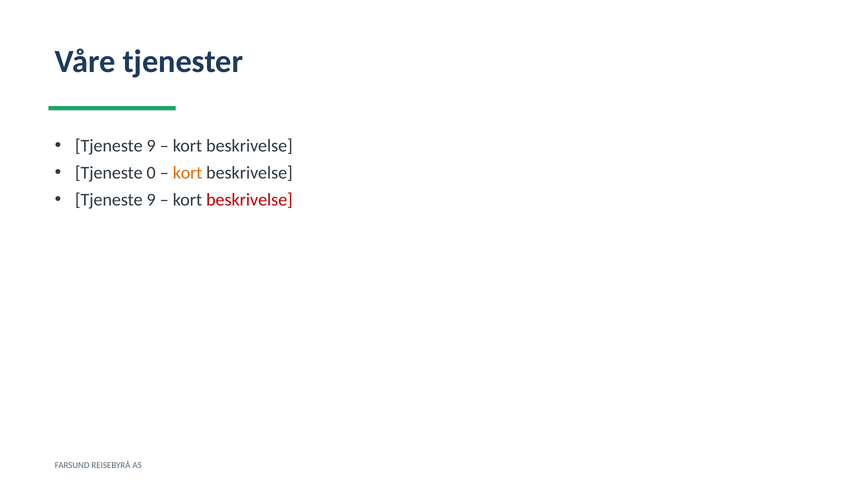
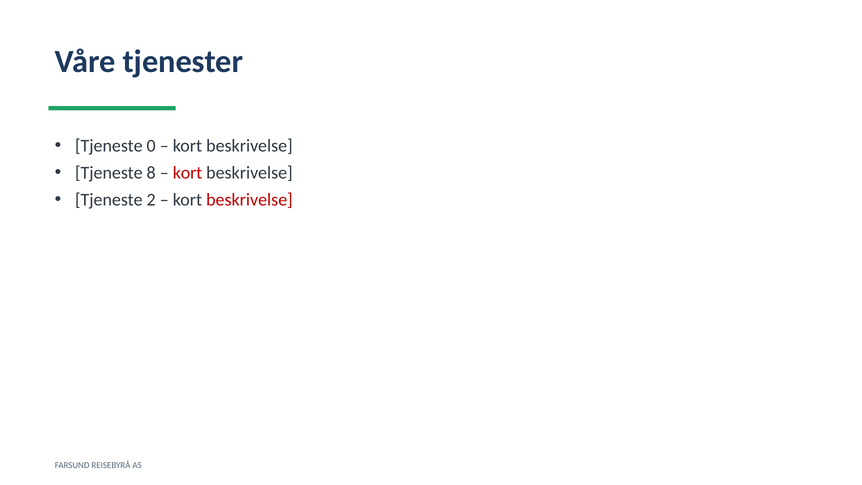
9 at (151, 146): 9 -> 0
0: 0 -> 8
kort at (188, 173) colour: orange -> red
9 at (151, 200): 9 -> 2
